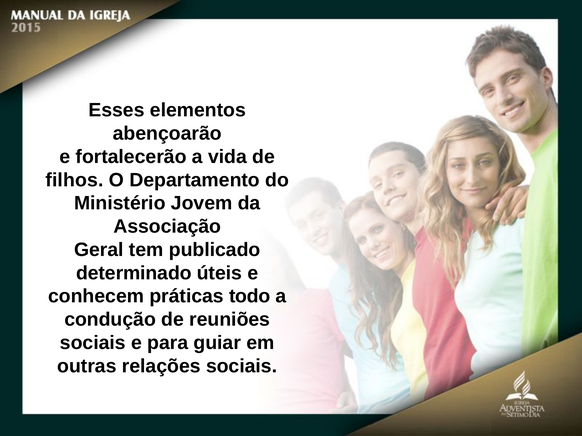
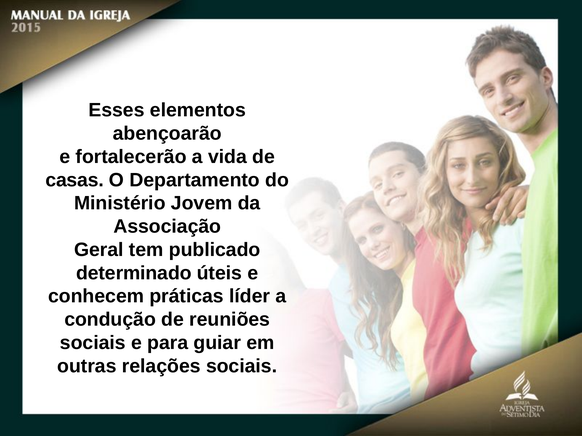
filhos: filhos -> casas
todo: todo -> líder
